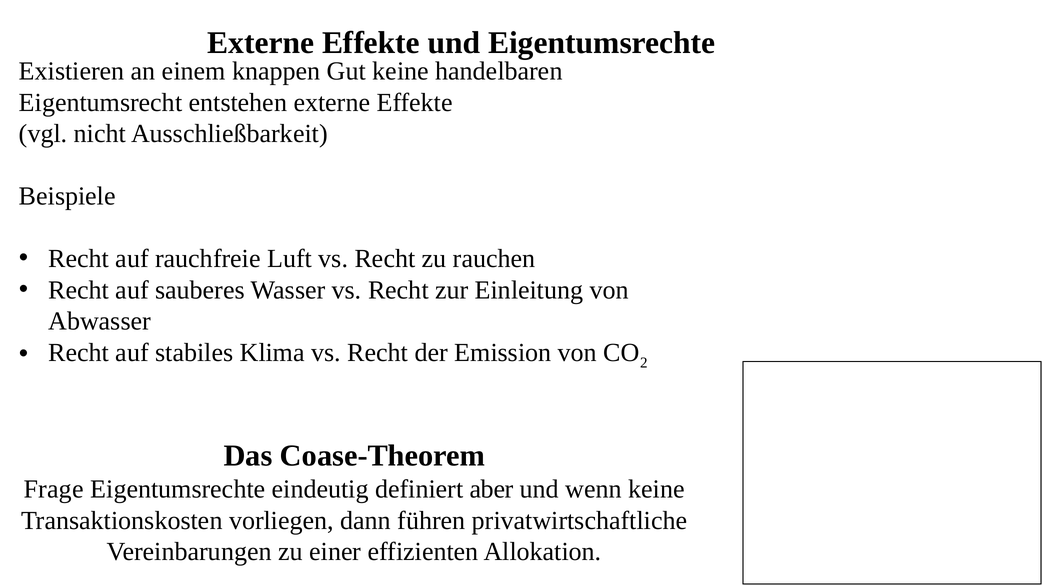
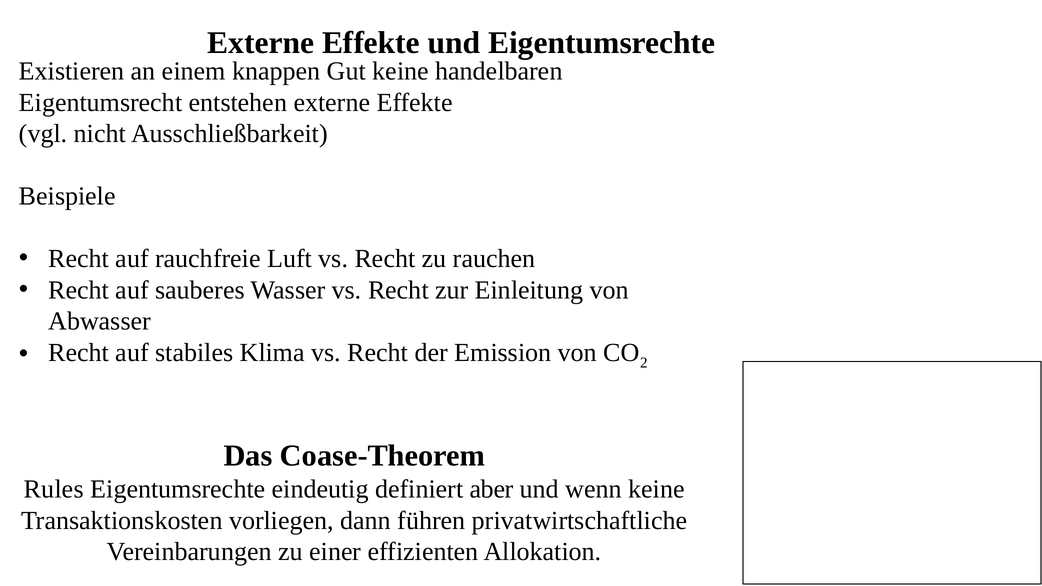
Frage: Frage -> Rules
